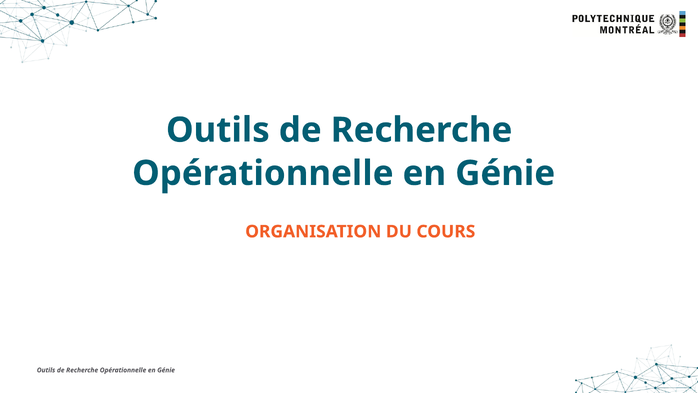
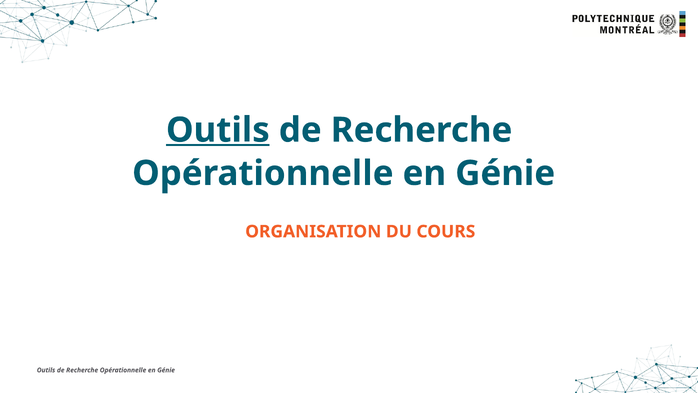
Outils at (218, 130) underline: none -> present
